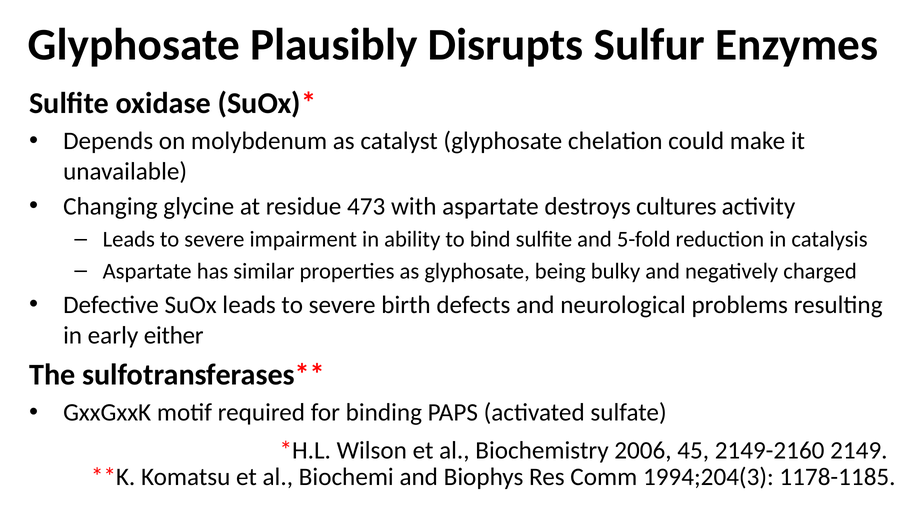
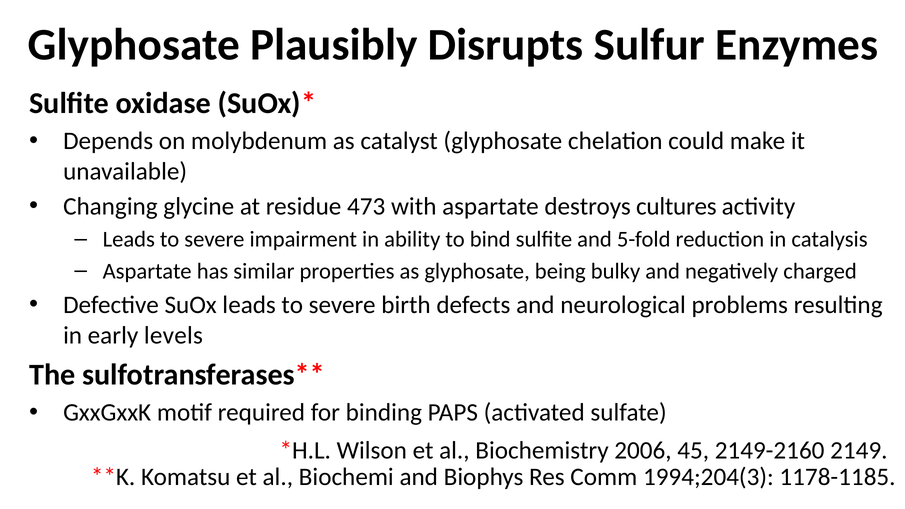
either: either -> levels
